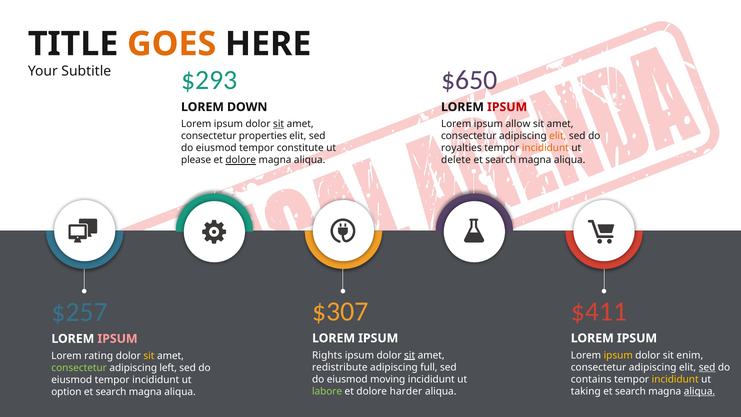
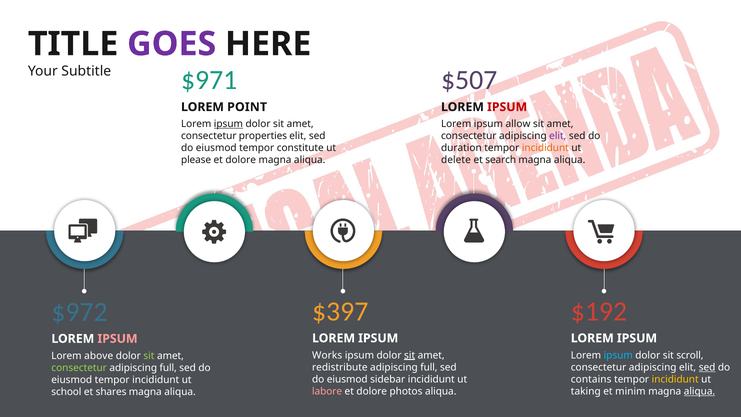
GOES colour: orange -> purple
$293: $293 -> $971
$650: $650 -> $507
DOWN: DOWN -> POINT
ipsum at (228, 124) underline: none -> present
sit at (279, 124) underline: present -> none
elit at (558, 136) colour: orange -> purple
royalties: royalties -> duration
dolore at (241, 160) underline: present -> none
$307: $307 -> $397
$411: $411 -> $192
$257: $257 -> $972
Rights: Rights -> Works
ipsum at (618, 355) colour: yellow -> light blue
enim: enim -> scroll
rating: rating -> above
sit at (149, 356) colour: yellow -> light green
left at (168, 368): left -> full
moving: moving -> sidebar
labore colour: light green -> pink
harder: harder -> photos
search at (631, 391): search -> minim
option: option -> school
search at (111, 392): search -> shares
